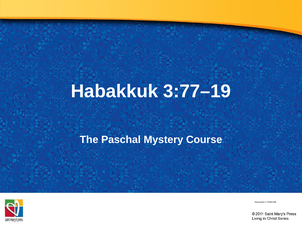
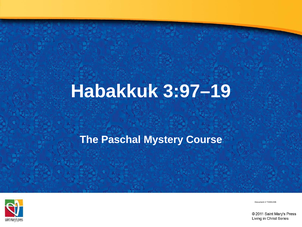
3:77–19: 3:77–19 -> 3:97–19
